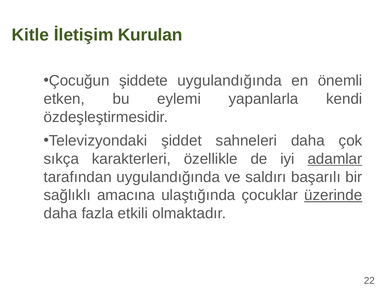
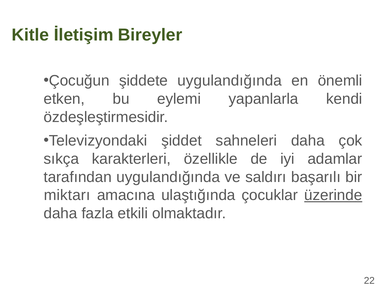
Kurulan: Kurulan -> Bireyler
adamlar underline: present -> none
sağlıklı: sağlıklı -> miktarı
